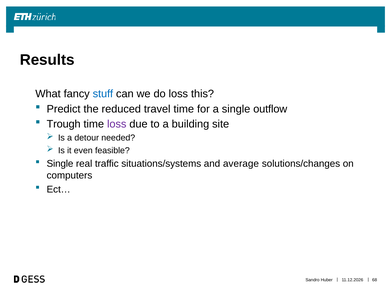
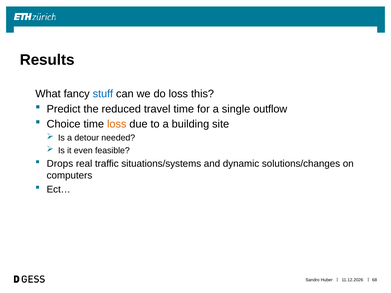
Trough: Trough -> Choice
loss at (117, 124) colour: purple -> orange
Single at (60, 164): Single -> Drops
average: average -> dynamic
